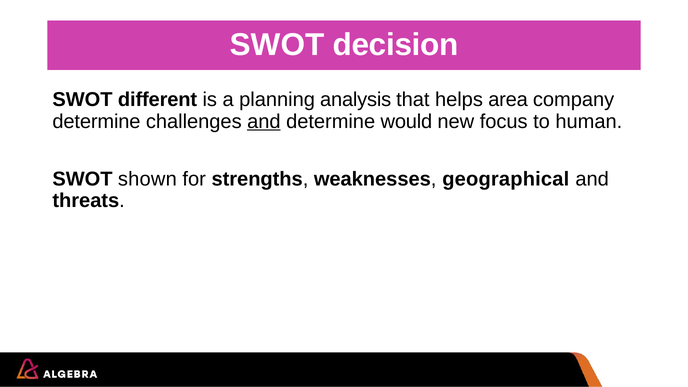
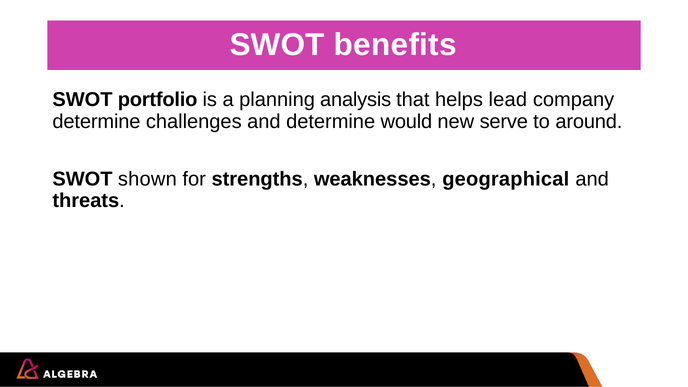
decision: decision -> benefits
different: different -> portfolio
area: area -> lead
and at (264, 121) underline: present -> none
focus: focus -> serve
human: human -> around
